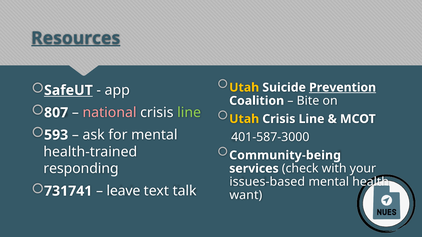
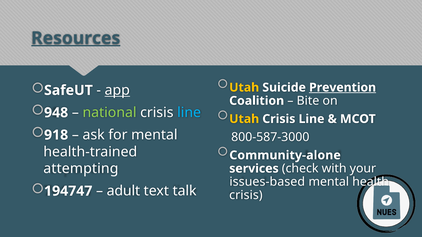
SafeUT underline: present -> none
app underline: none -> present
807: 807 -> 948
national colour: pink -> light green
line at (189, 113) colour: light green -> light blue
593: 593 -> 918
401-587-3000: 401-587-3000 -> 800-587-3000
Community-being: Community-being -> Community-alone
responding: responding -> attempting
731741: 731741 -> 194747
leave: leave -> adult
want at (246, 195): want -> crisis
